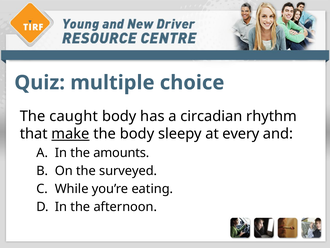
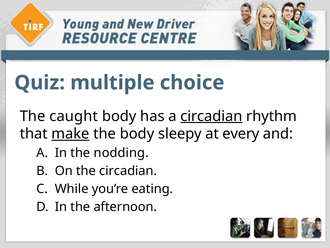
circadian at (211, 116) underline: none -> present
amounts: amounts -> nodding
the surveyed: surveyed -> circadian
